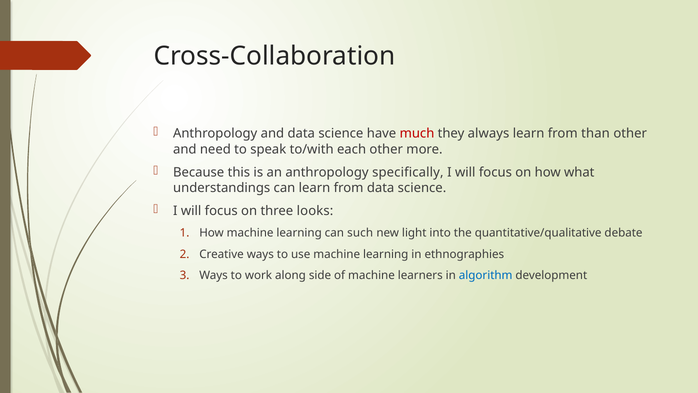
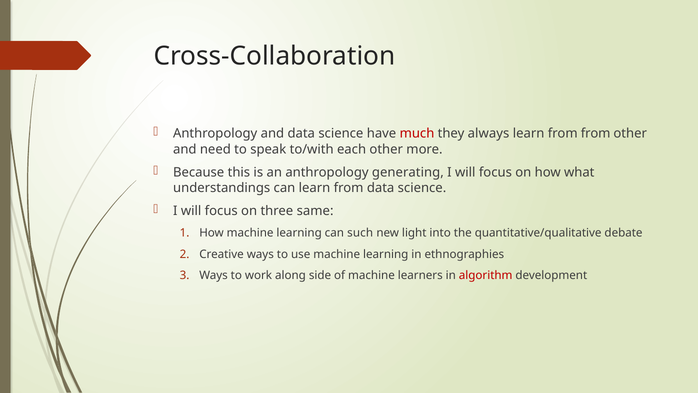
from than: than -> from
specifically: specifically -> generating
looks: looks -> same
algorithm colour: blue -> red
